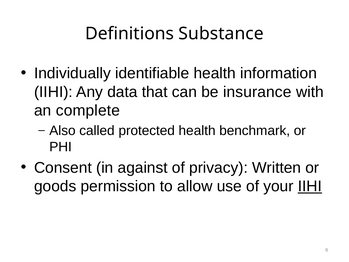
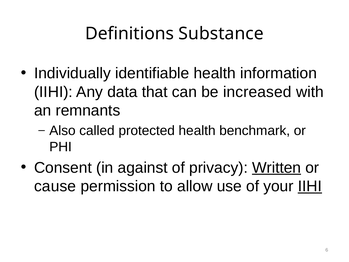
insurance: insurance -> increased
complete: complete -> remnants
Written underline: none -> present
goods: goods -> cause
